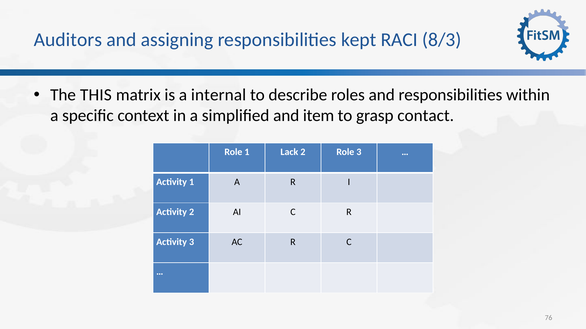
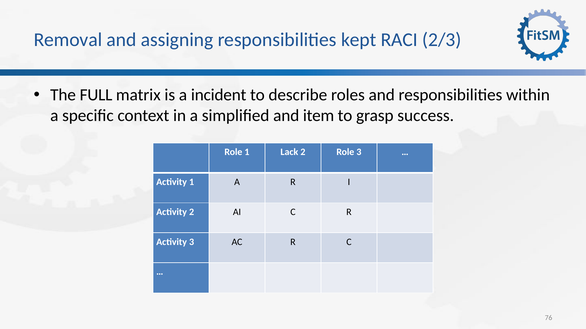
Auditors: Auditors -> Removal
8/3: 8/3 -> 2/3
THIS: THIS -> FULL
internal: internal -> incident
contact: contact -> success
